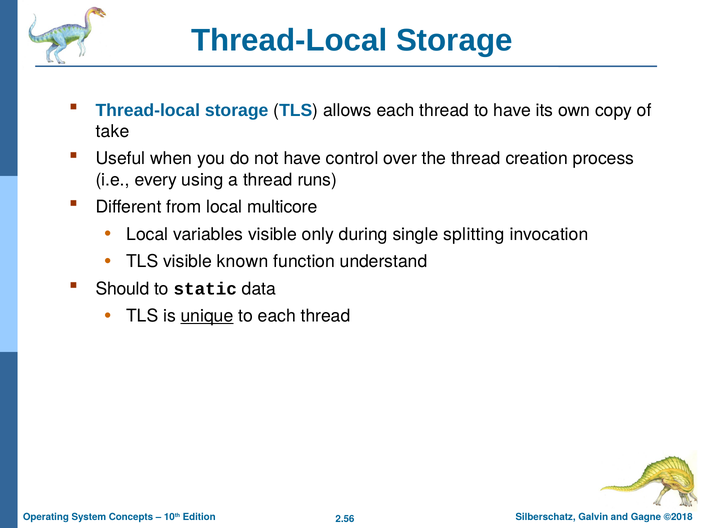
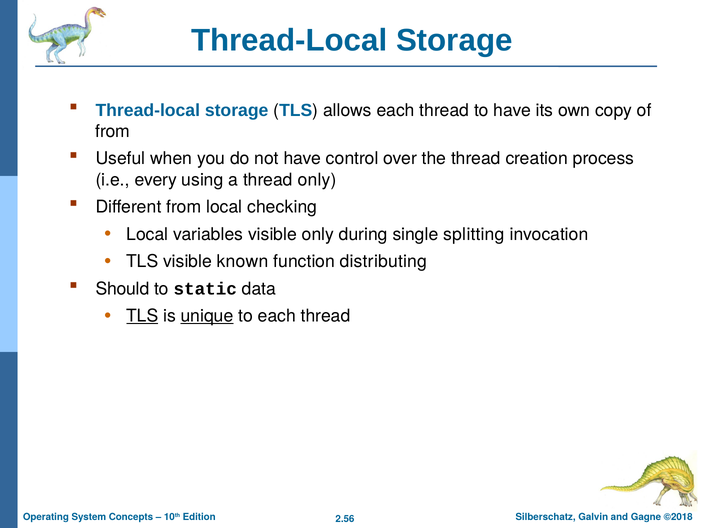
take at (113, 131): take -> from
thread runs: runs -> only
multicore: multicore -> checking
understand: understand -> distributing
TLS at (142, 316) underline: none -> present
